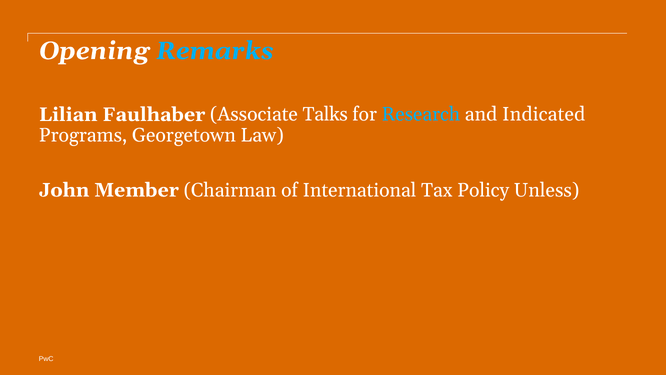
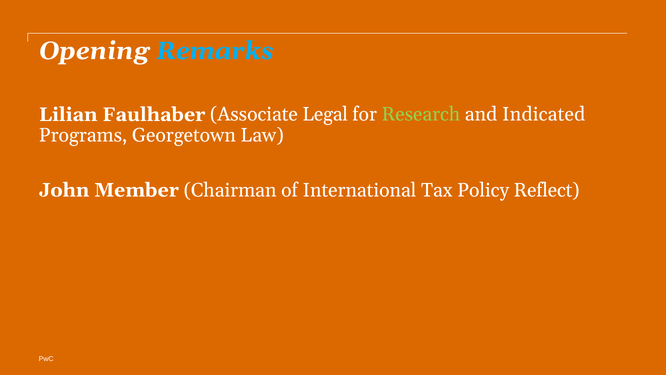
Talks: Talks -> Legal
Research colour: light blue -> light green
Unless: Unless -> Reflect
